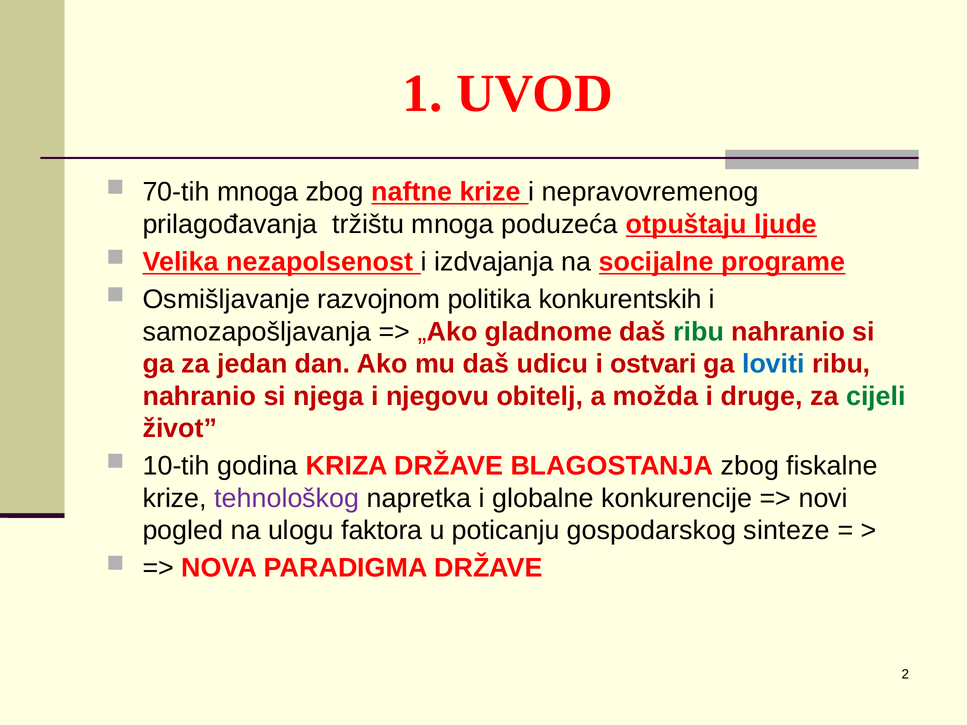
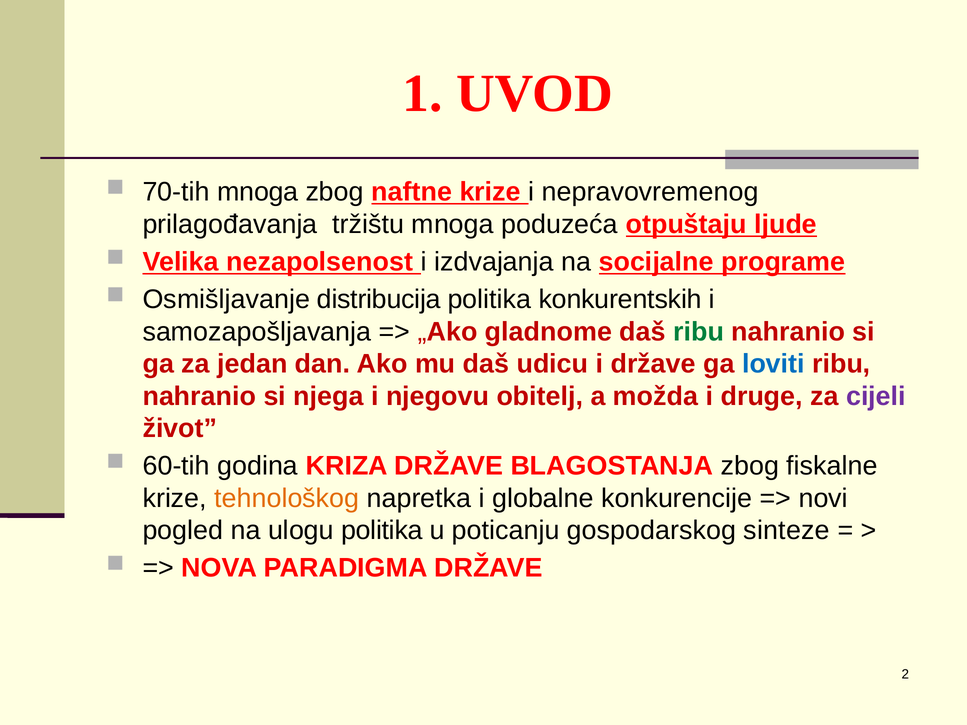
razvojnom: razvojnom -> distribucija
i ostvari: ostvari -> države
cijeli colour: green -> purple
10-tih: 10-tih -> 60-tih
tehnološkog colour: purple -> orange
ulogu faktora: faktora -> politika
